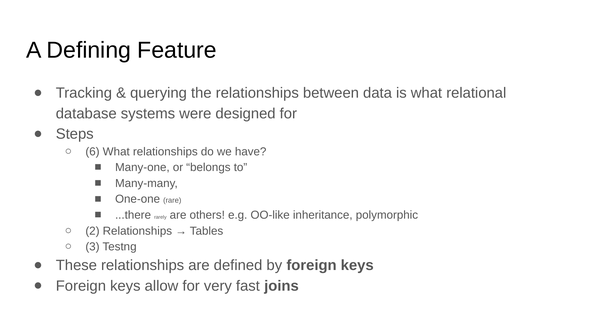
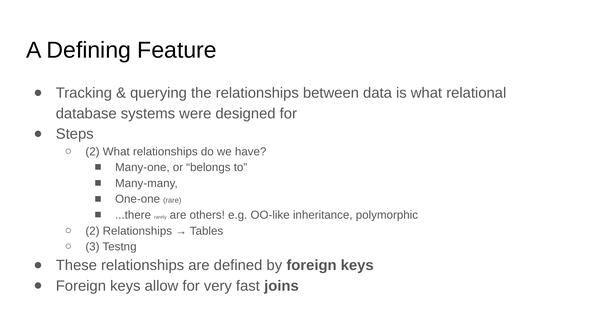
6 at (92, 152): 6 -> 2
